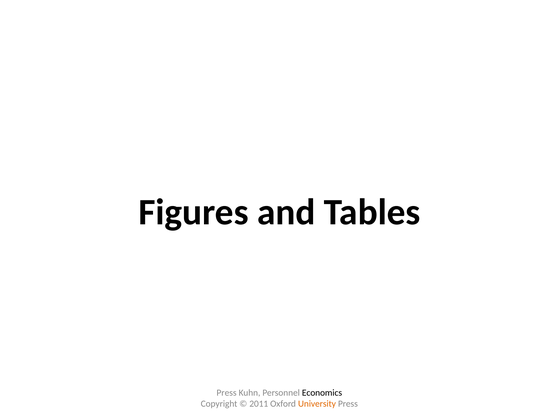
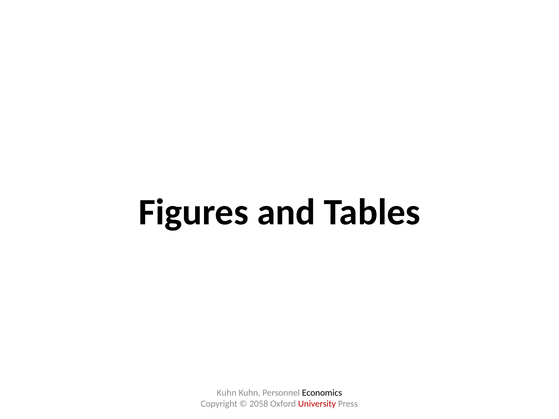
Press at (227, 393): Press -> Kuhn
2011: 2011 -> 2058
University colour: orange -> red
